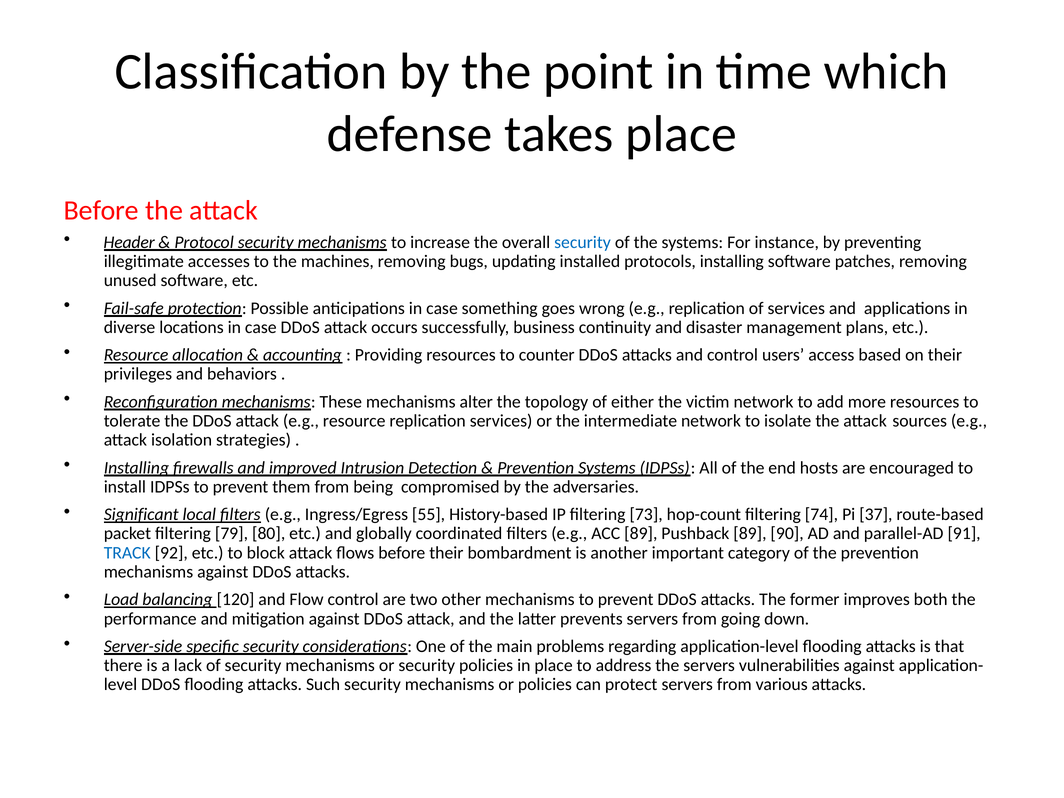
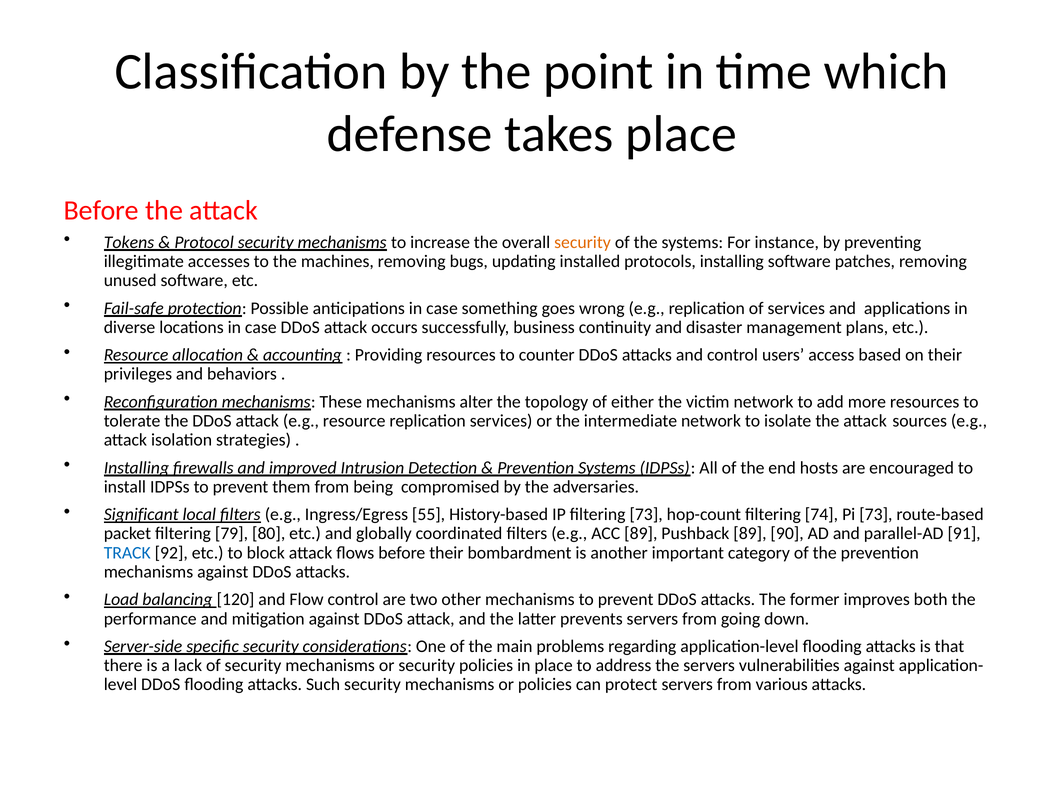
Header: Header -> Tokens
security at (583, 242) colour: blue -> orange
Pi 37: 37 -> 73
